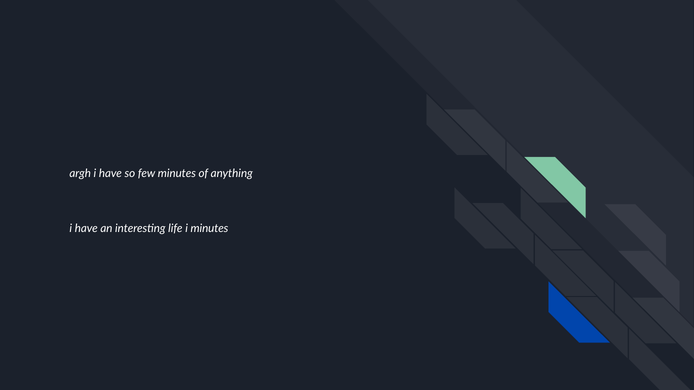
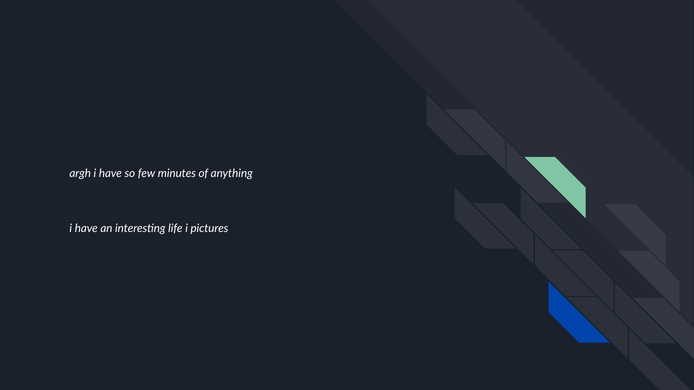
i minutes: minutes -> pictures
